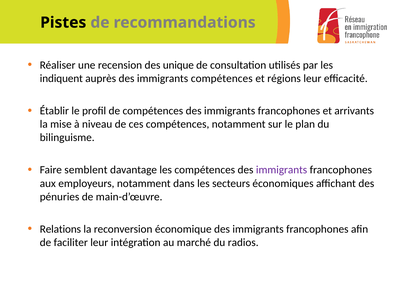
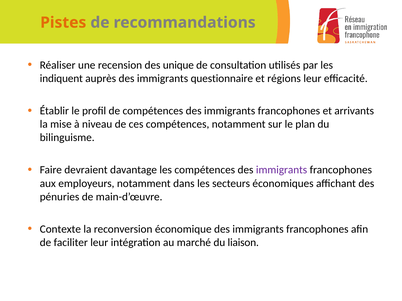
Pistes colour: black -> orange
immigrants compétences: compétences -> questionnaire
semblent: semblent -> devraient
Relations: Relations -> Contexte
radios: radios -> liaison
